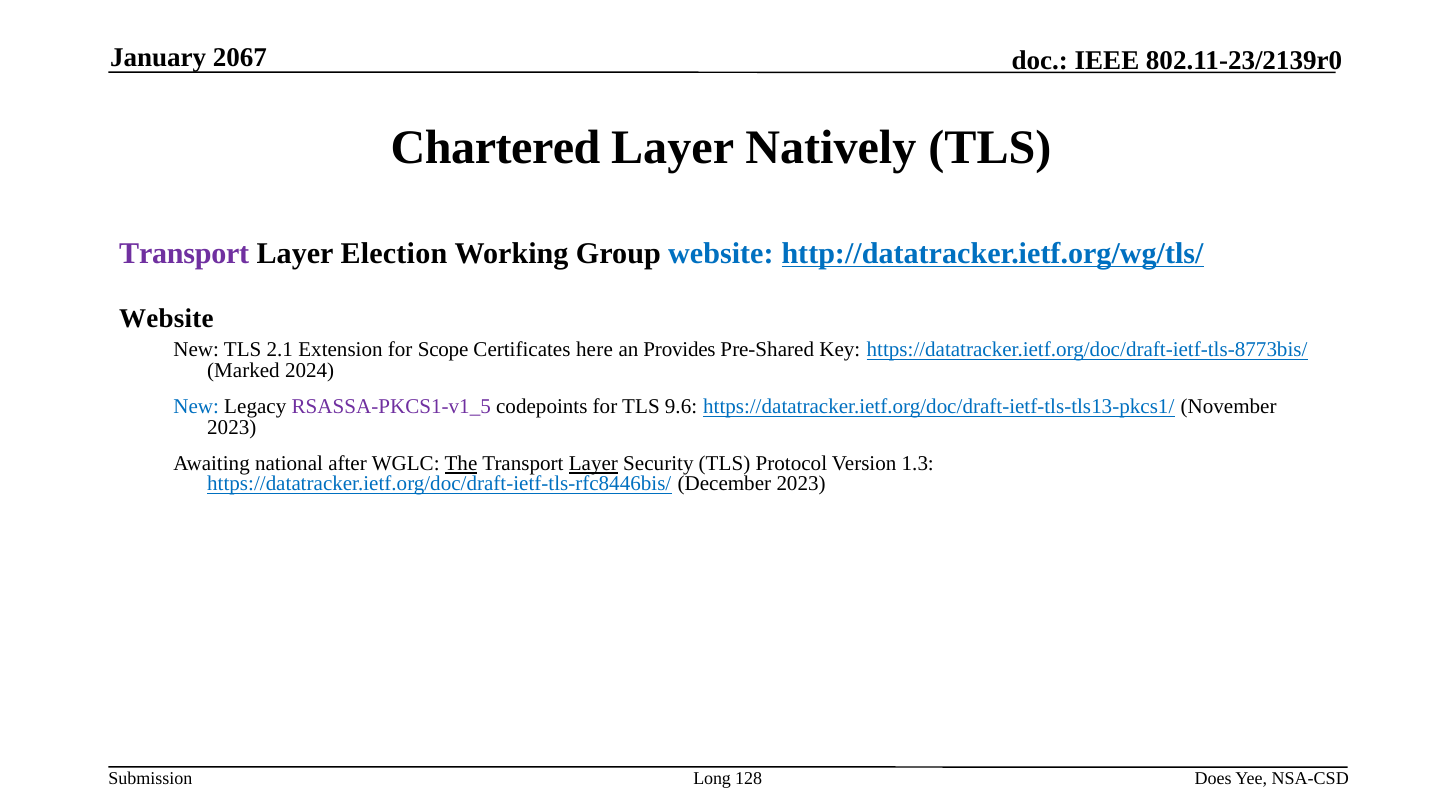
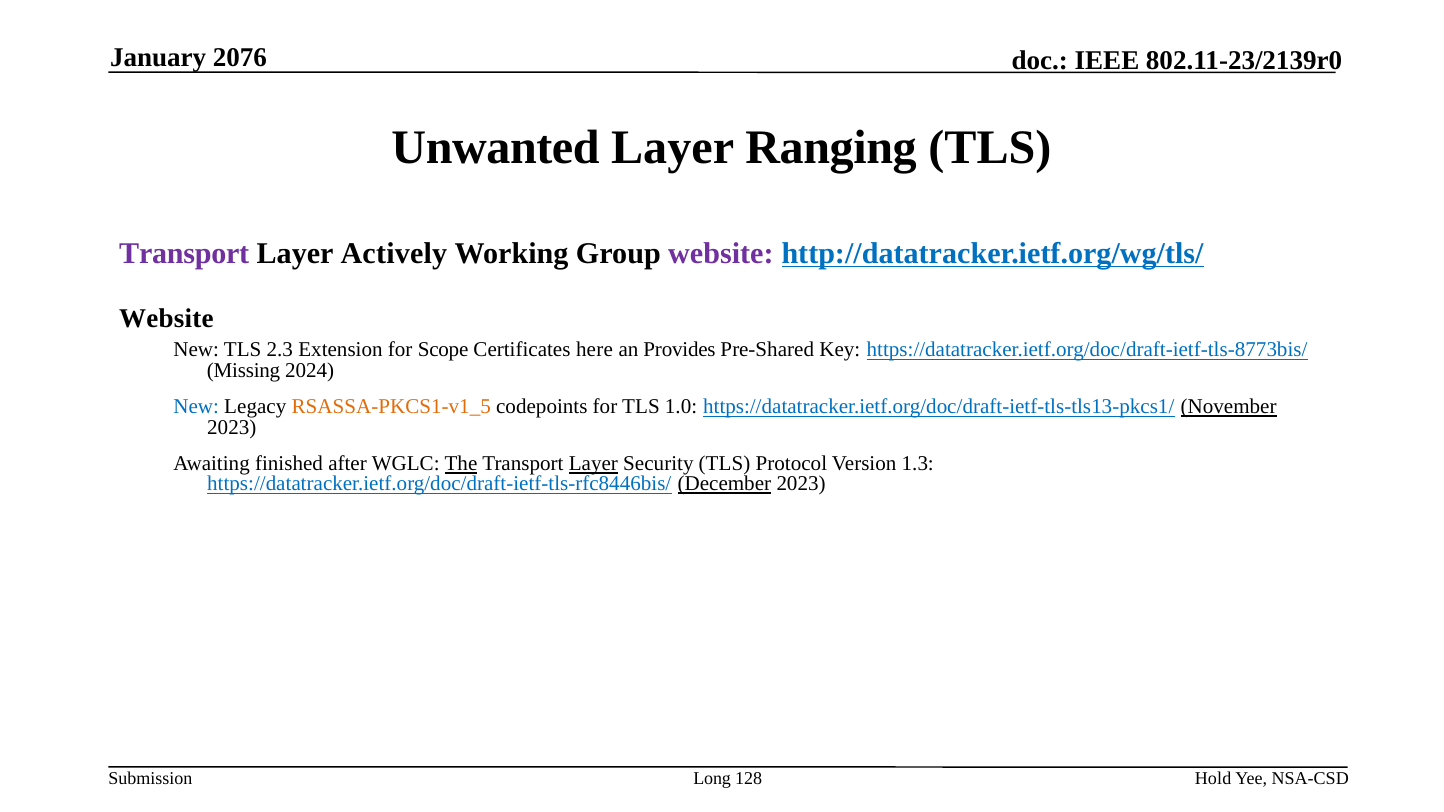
2067: 2067 -> 2076
Chartered: Chartered -> Unwanted
Natively: Natively -> Ranging
Election: Election -> Actively
website at (721, 253) colour: blue -> purple
2.1: 2.1 -> 2.3
Marked: Marked -> Missing
RSASSA-PKCS1-v1_5 colour: purple -> orange
9.6: 9.6 -> 1.0
November underline: none -> present
national: national -> finished
December underline: none -> present
Does: Does -> Hold
